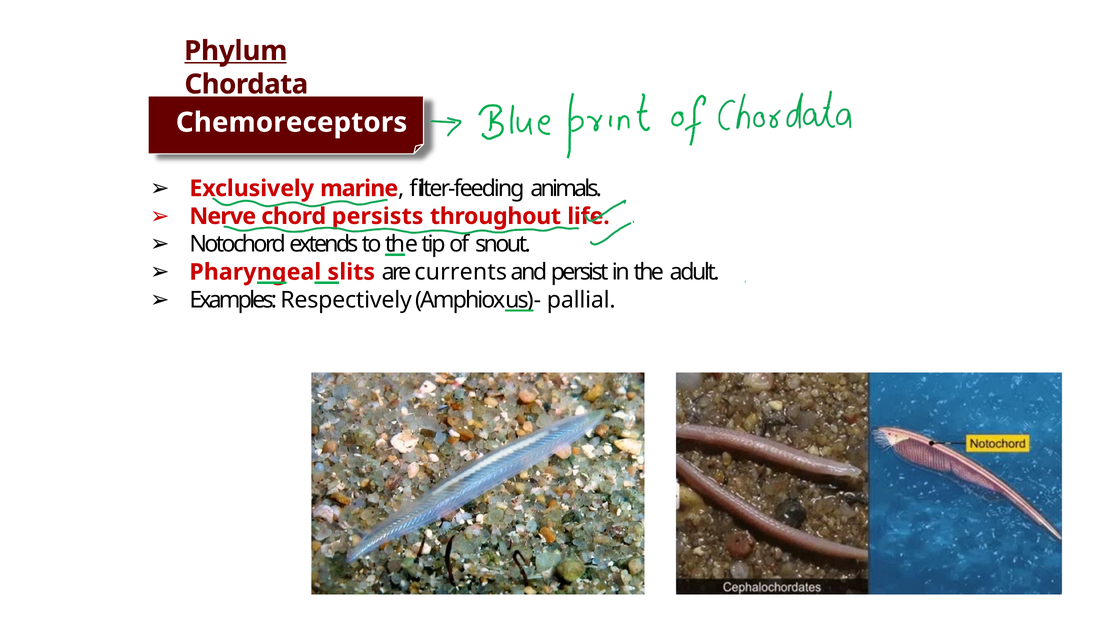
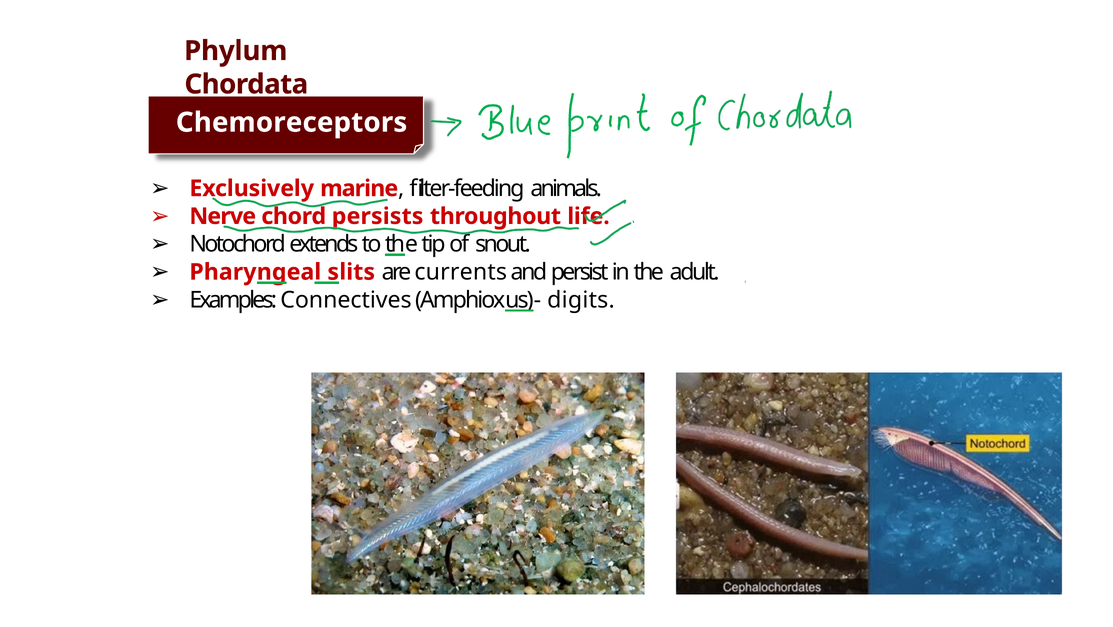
Phylum underline: present -> none
Respectively: Respectively -> Connectives
pallial: pallial -> digits
